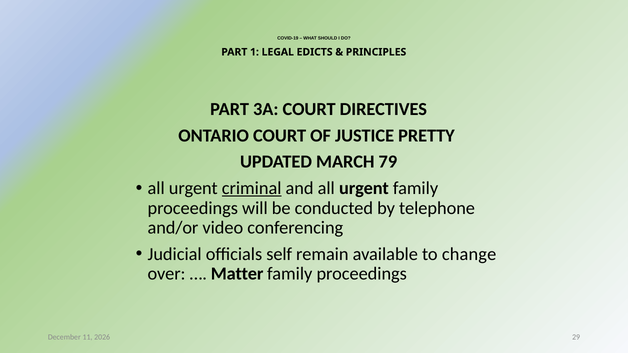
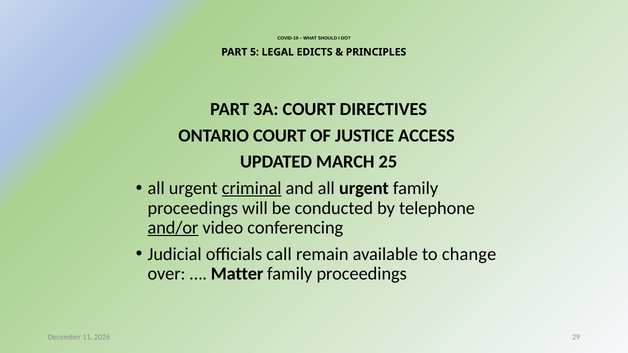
1: 1 -> 5
PRETTY: PRETTY -> ACCESS
79: 79 -> 25
and/or underline: none -> present
self: self -> call
